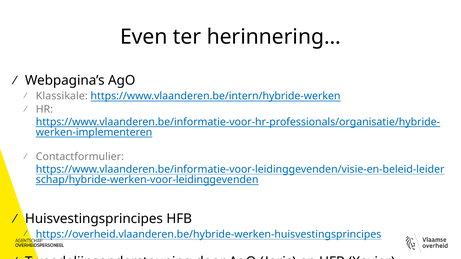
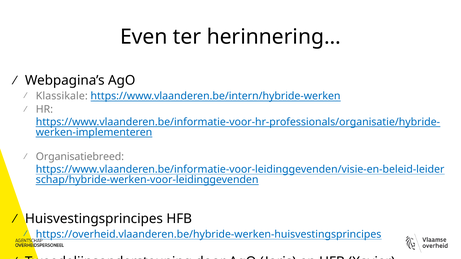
Contactformulier: Contactformulier -> Organisatiebreed
